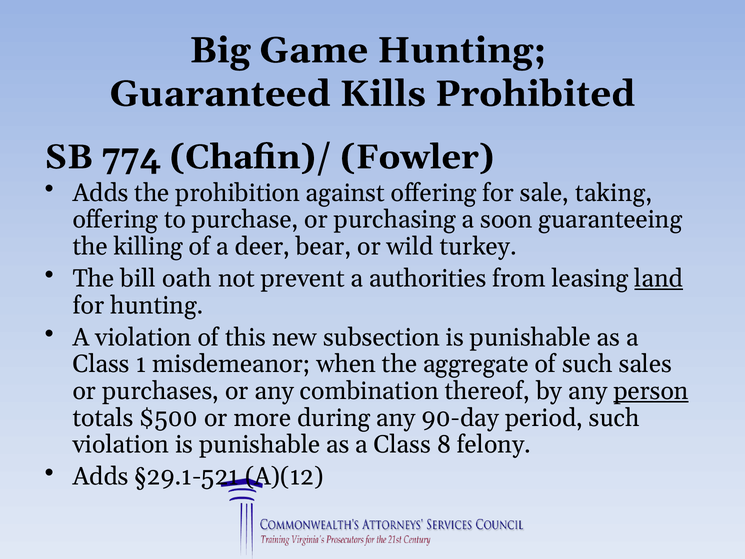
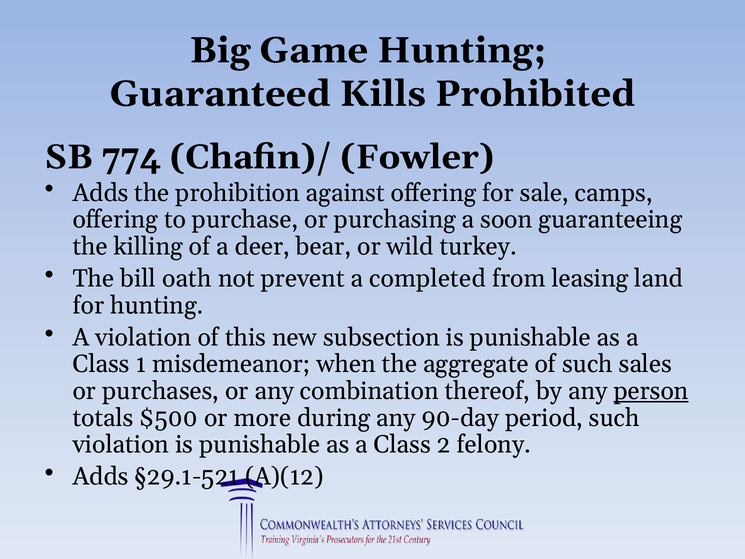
taking: taking -> camps
authorities: authorities -> completed
land underline: present -> none
8: 8 -> 2
